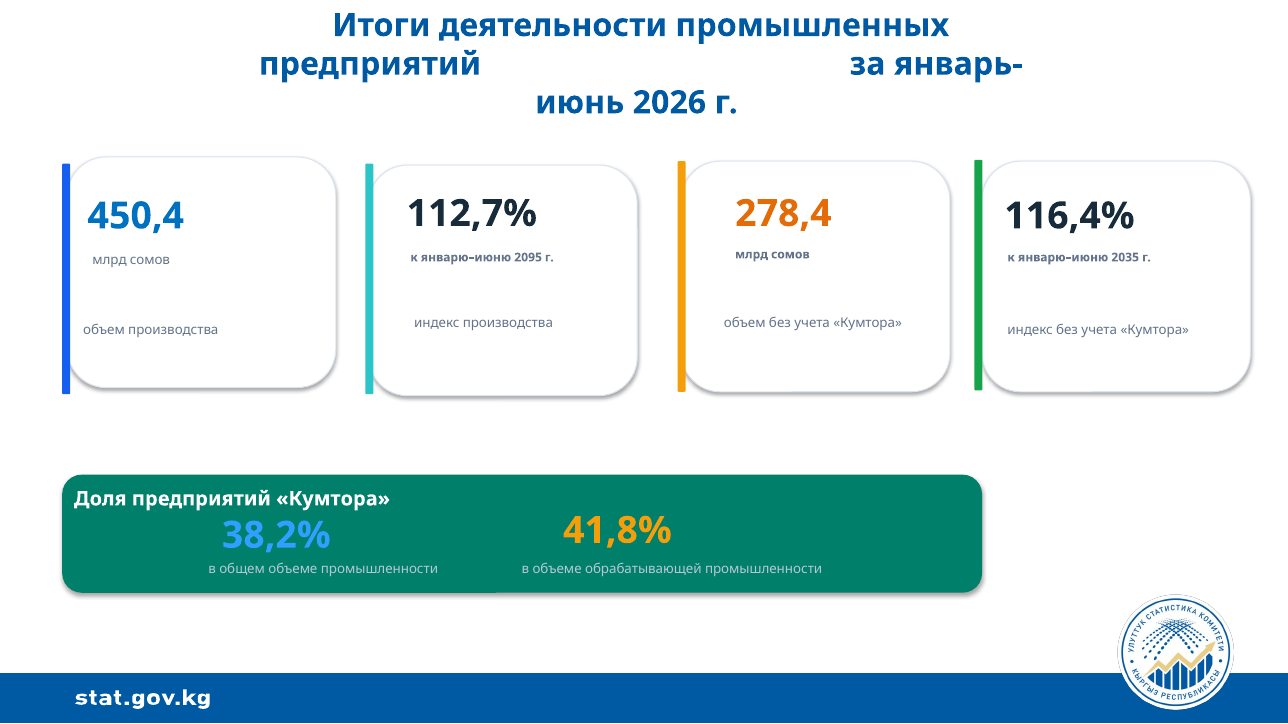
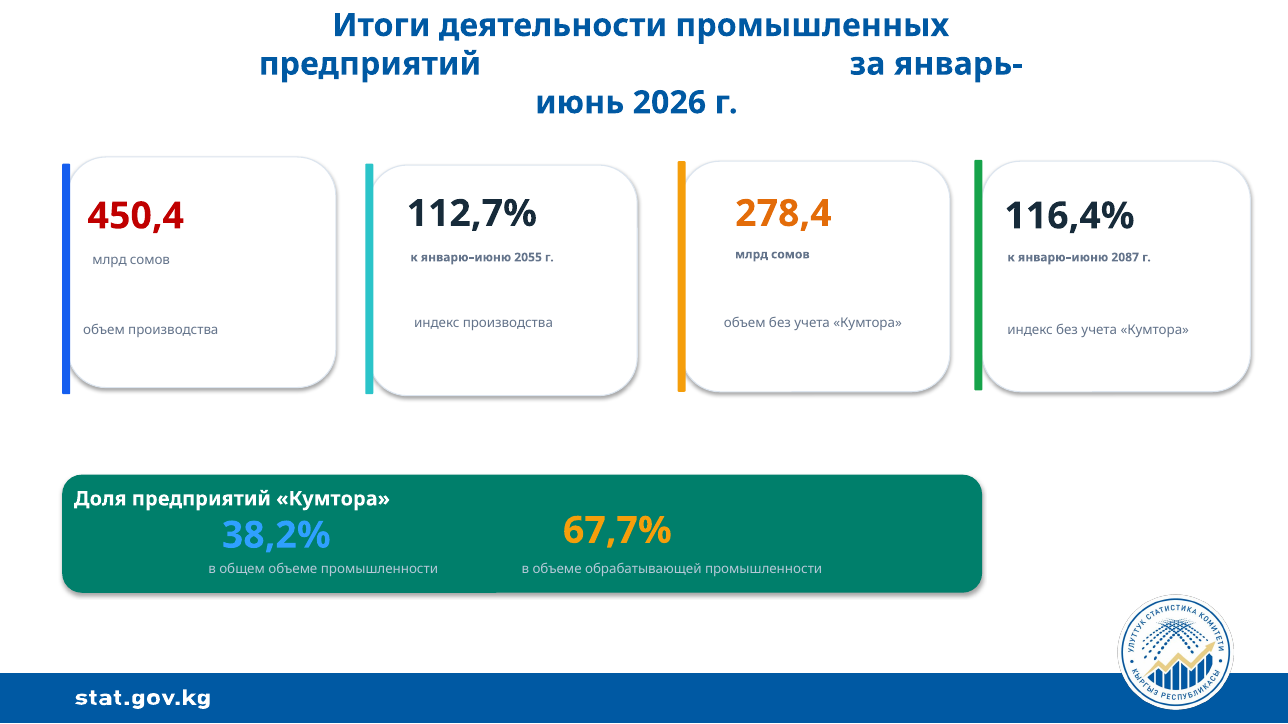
450,4 colour: blue -> red
2095: 2095 -> 2055
2035: 2035 -> 2087
41,8%: 41,8% -> 67,7%
